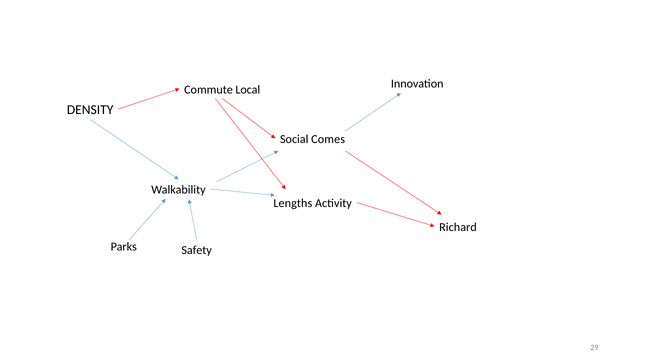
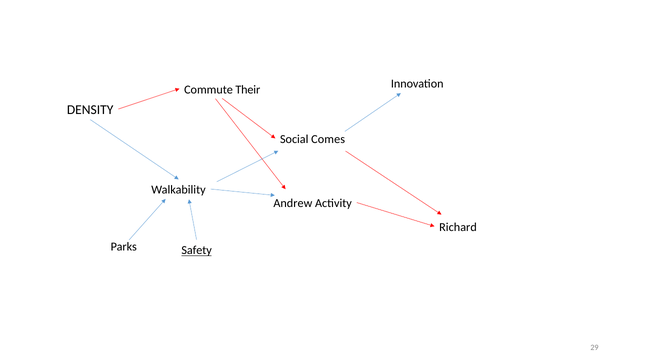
Local: Local -> Their
Lengths: Lengths -> Andrew
Safety underline: none -> present
